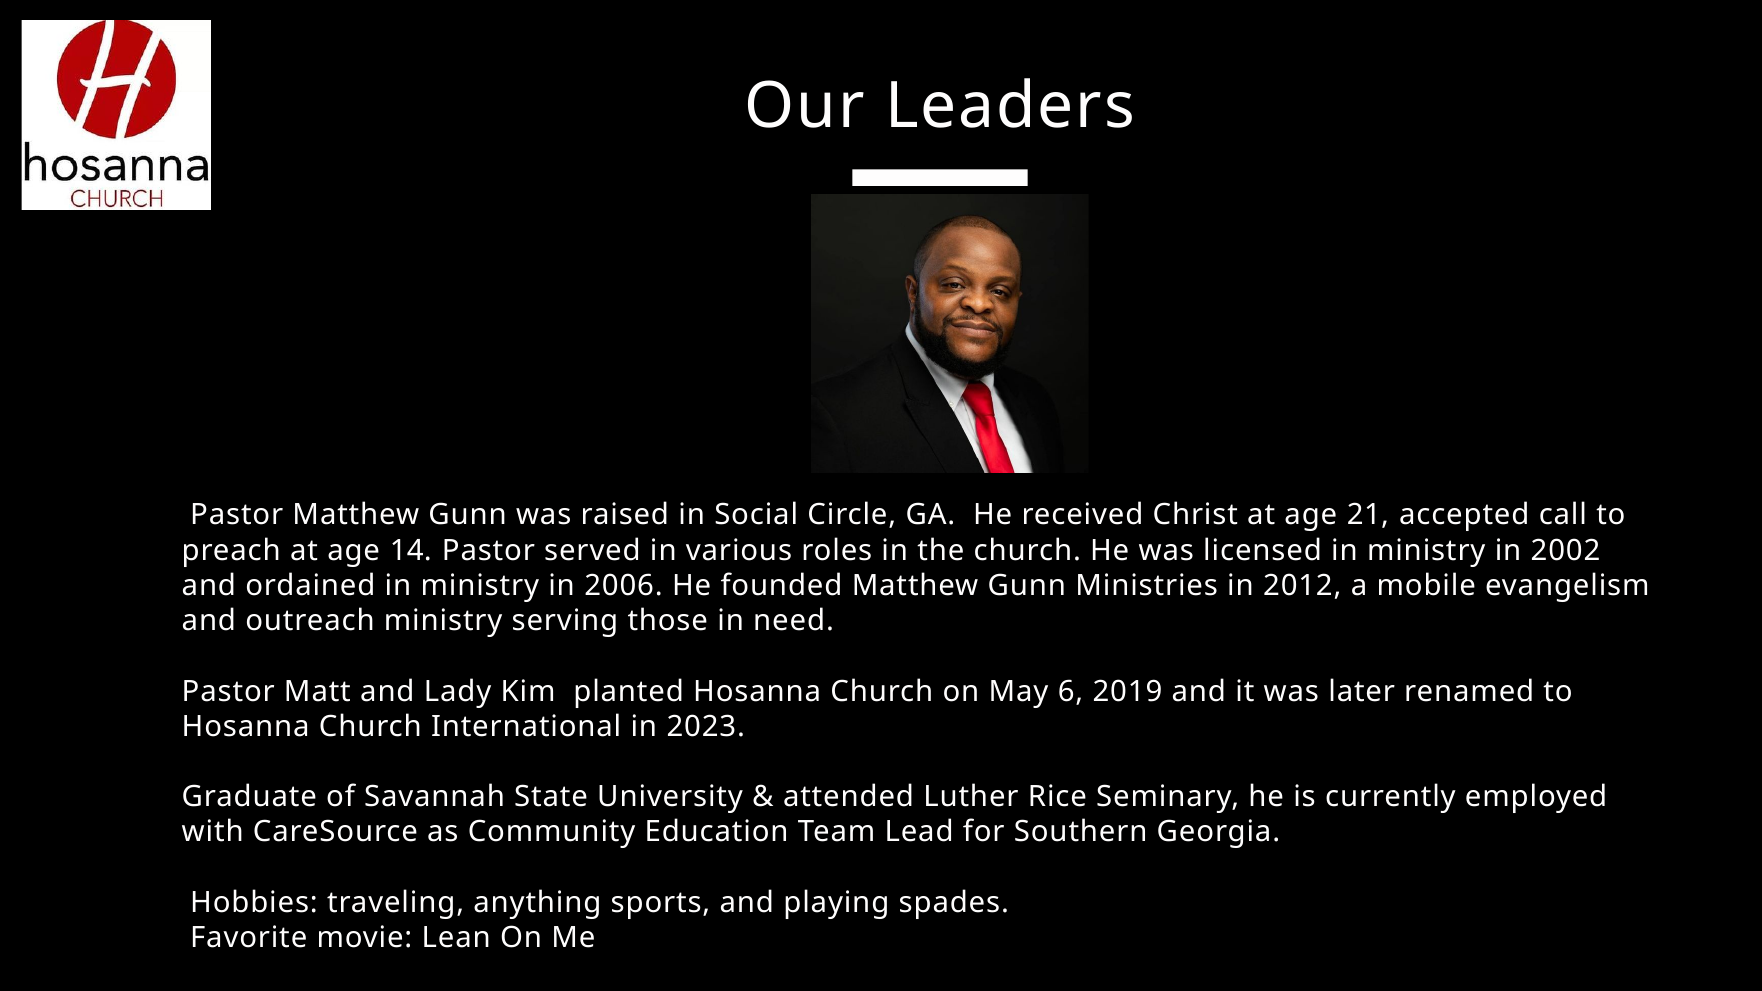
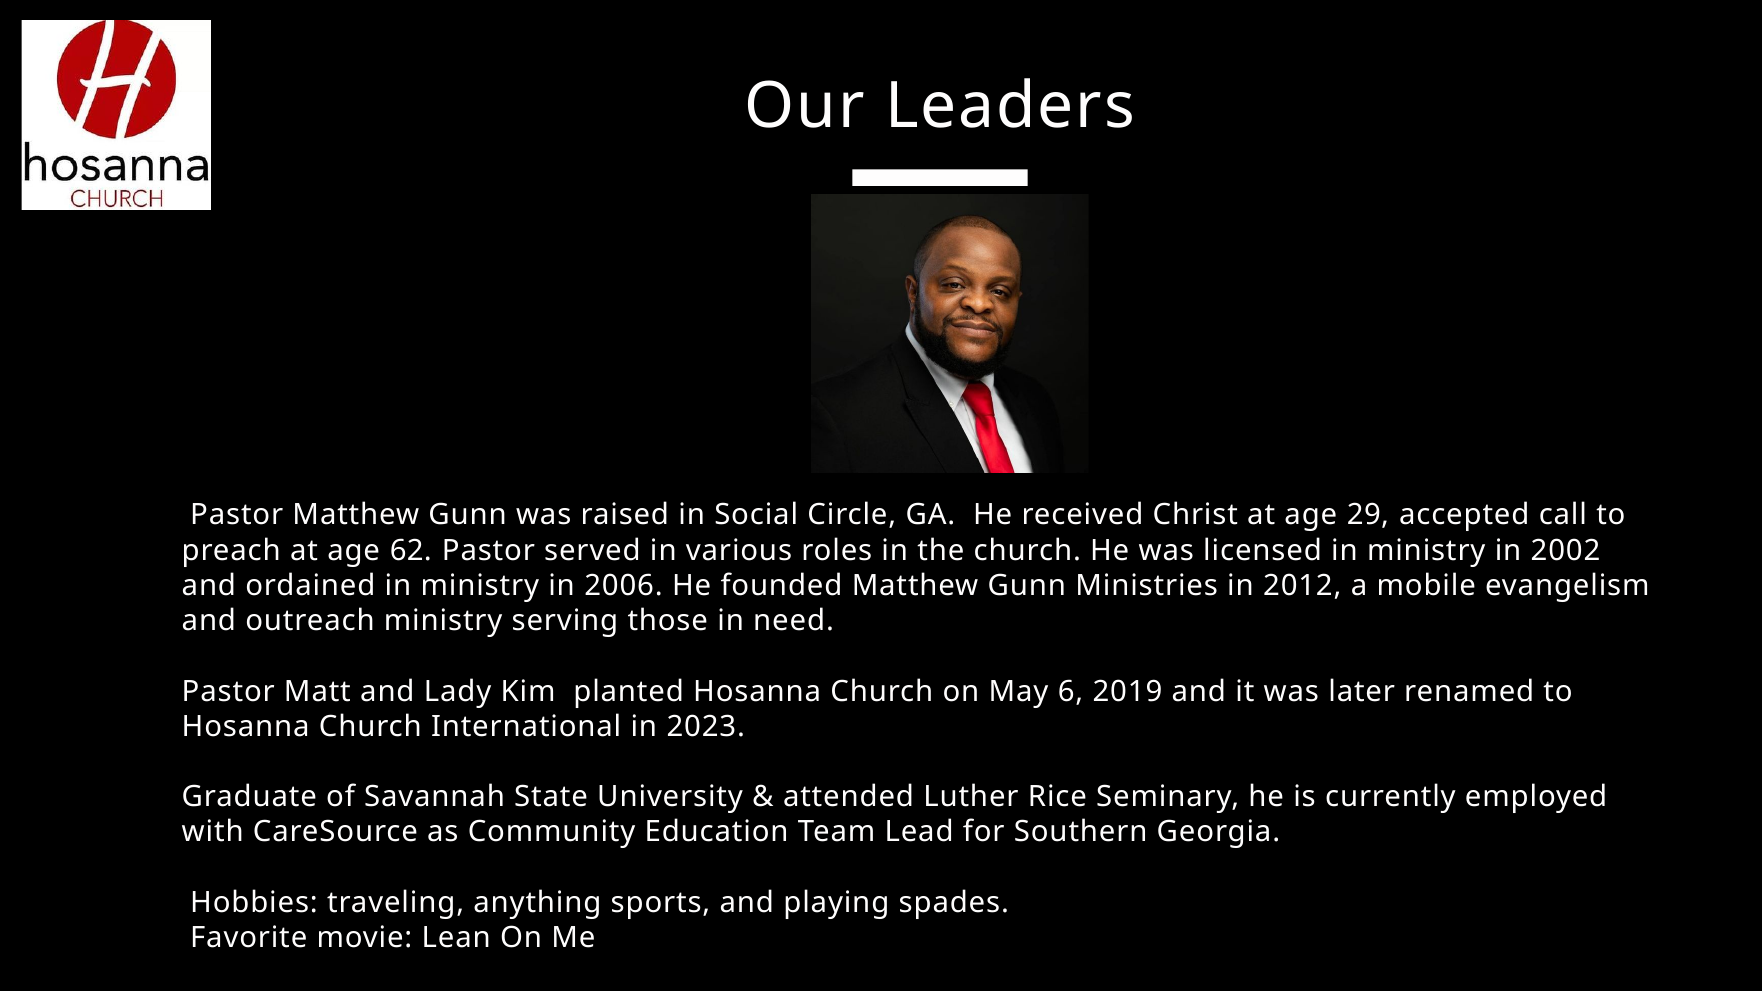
21: 21 -> 29
14: 14 -> 62
